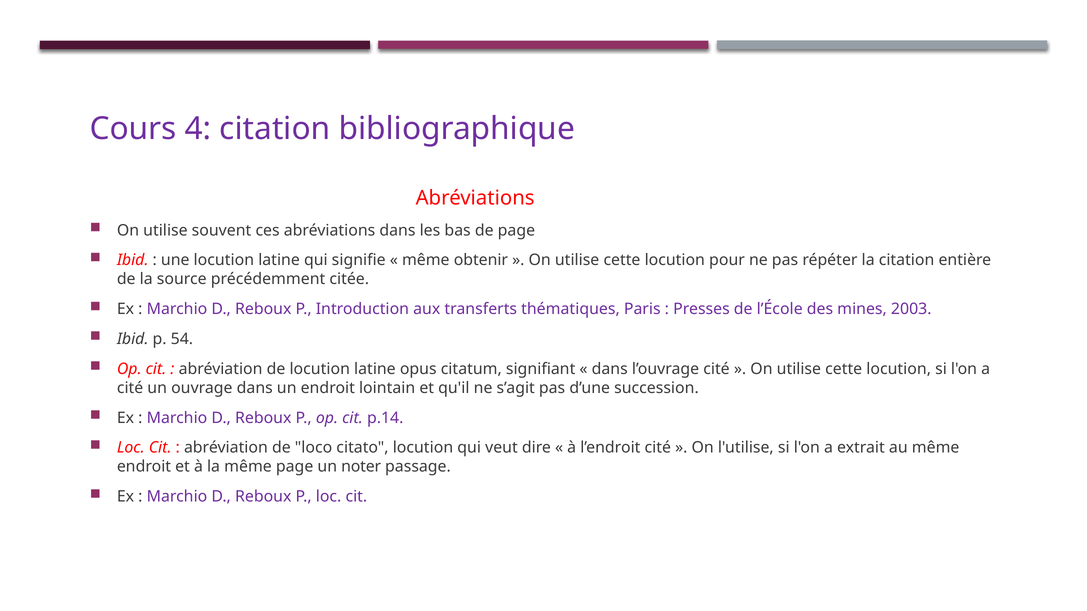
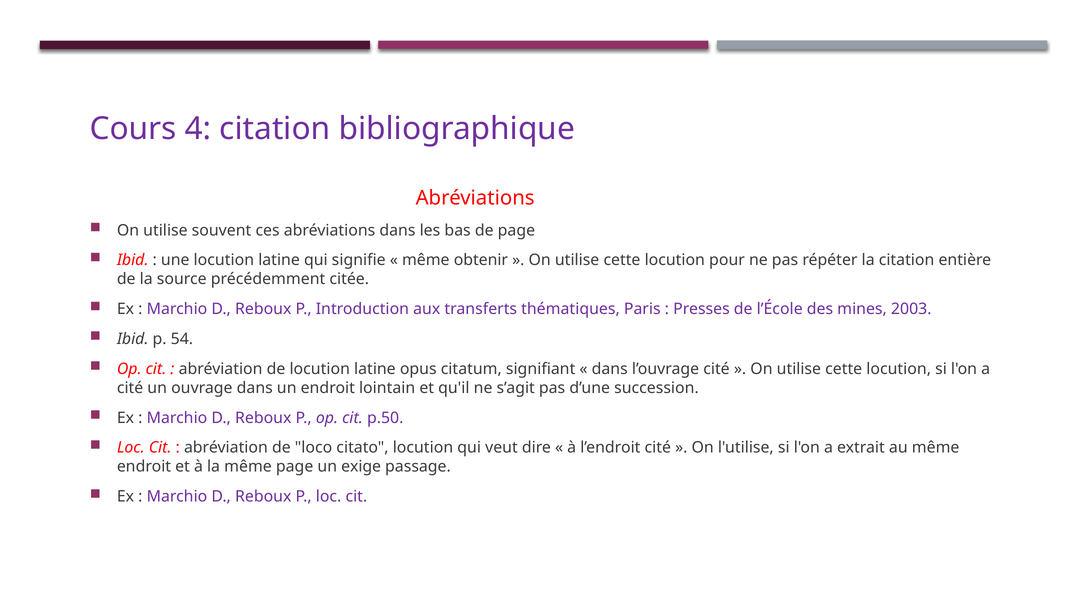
p.14: p.14 -> p.50
noter: noter -> exige
